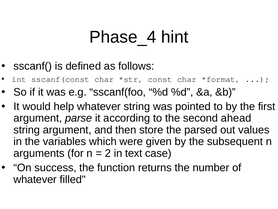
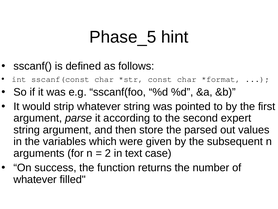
Phase_4: Phase_4 -> Phase_5
help: help -> strip
ahead: ahead -> expert
